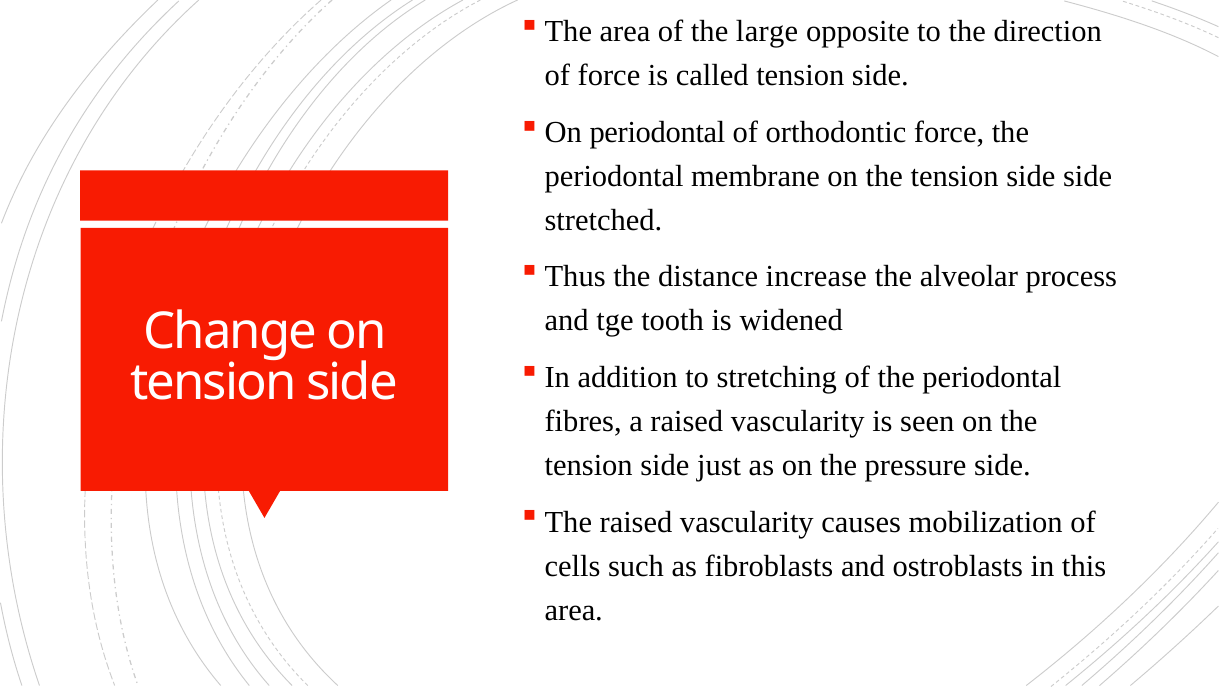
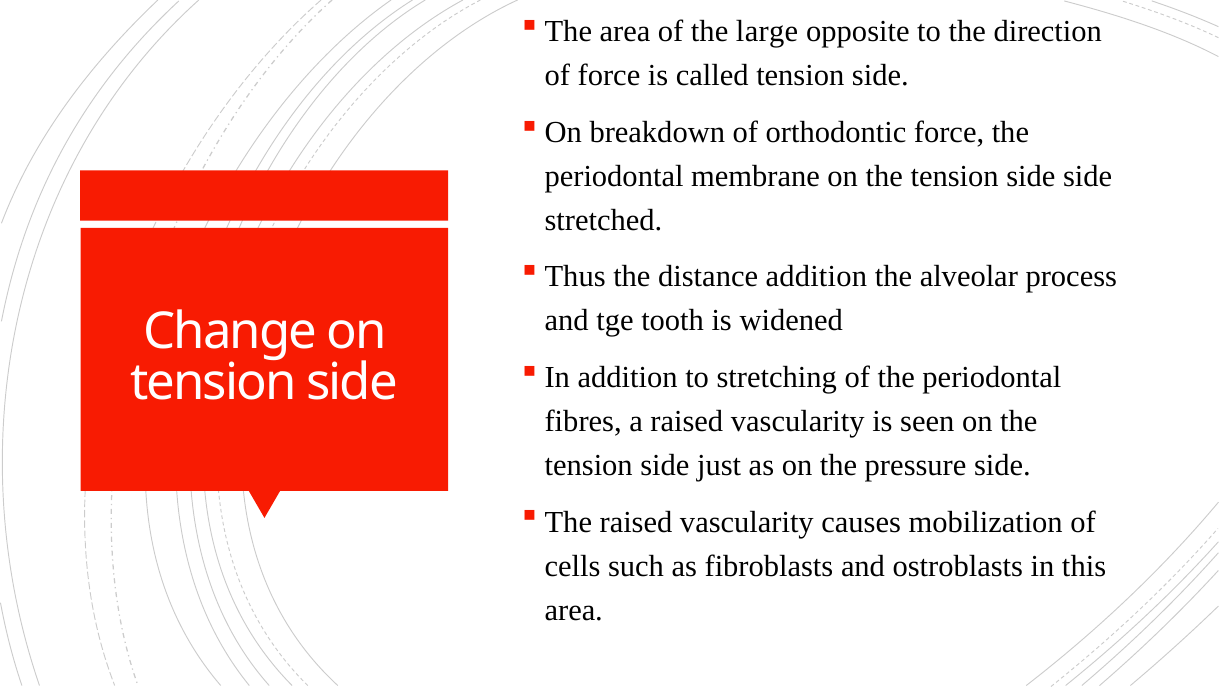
On periodontal: periodontal -> breakdown
distance increase: increase -> addition
